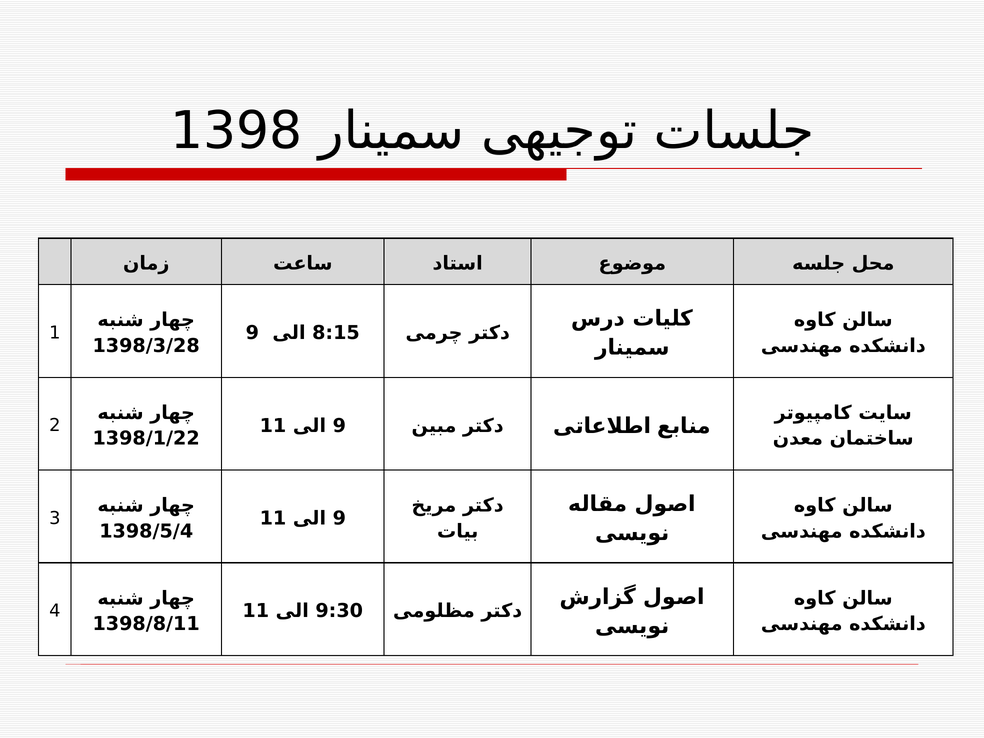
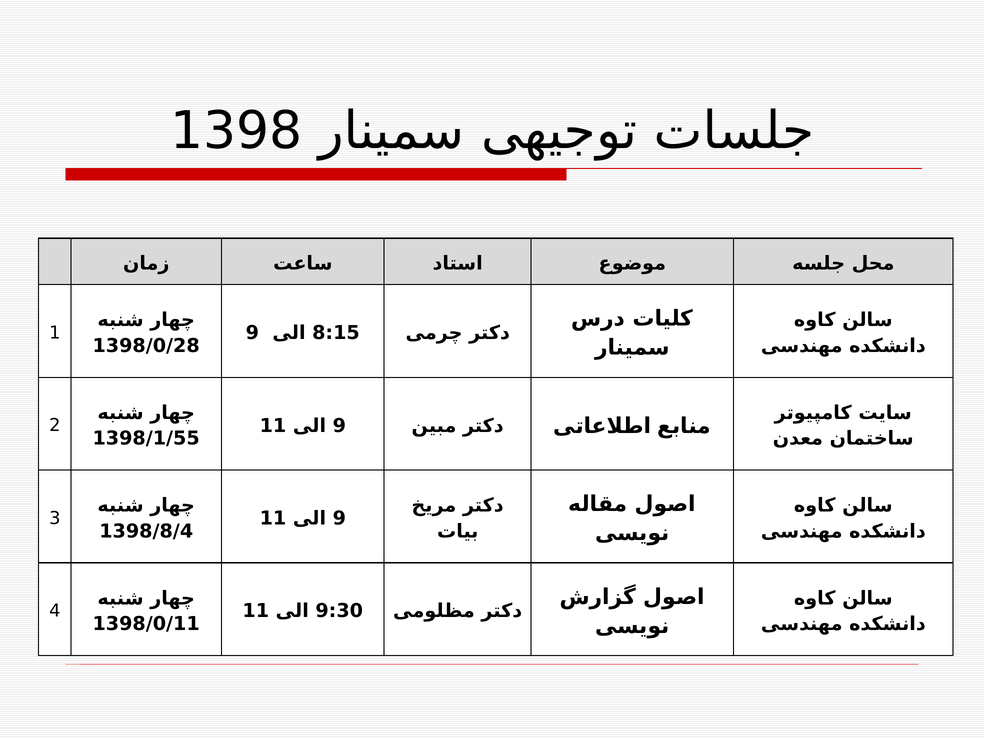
1398/3/28: 1398/3/28 -> 1398/0/28
1398/1/22: 1398/1/22 -> 1398/1/55
1398/5/4: 1398/5/4 -> 1398/8/4
1398/8/11: 1398/8/11 -> 1398/0/11
